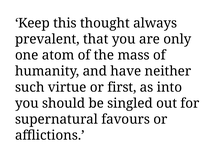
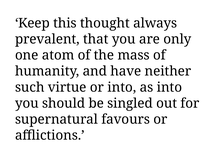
or first: first -> into
